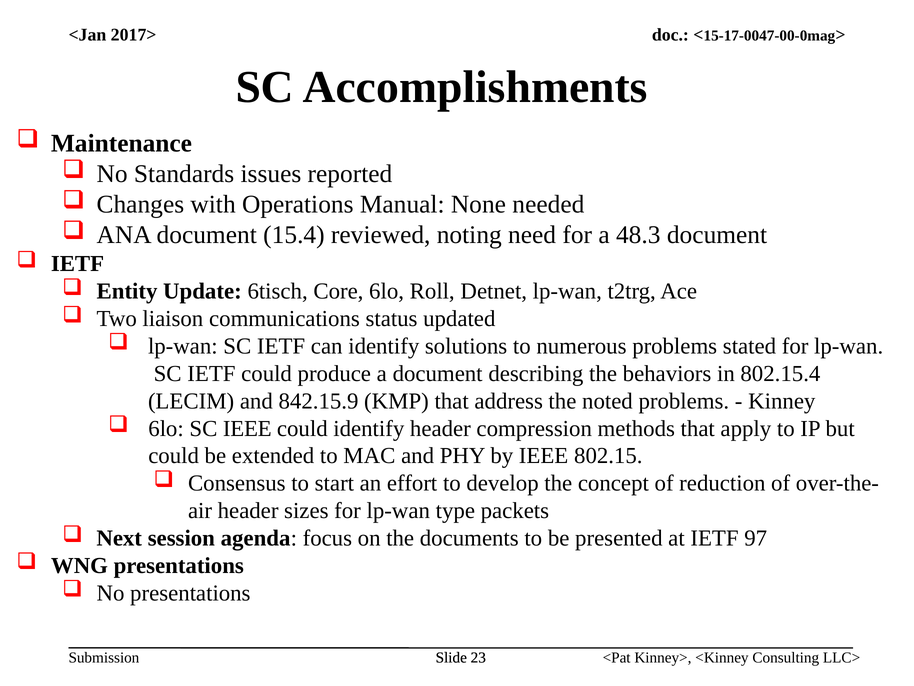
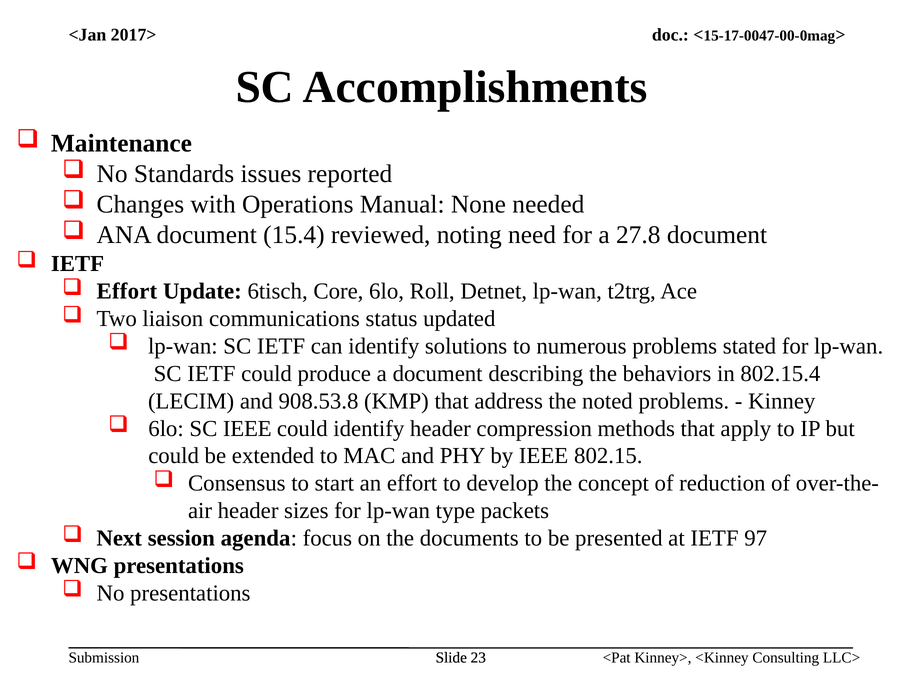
48.3: 48.3 -> 27.8
Entity at (127, 291): Entity -> Effort
842.15.9: 842.15.9 -> 908.53.8
